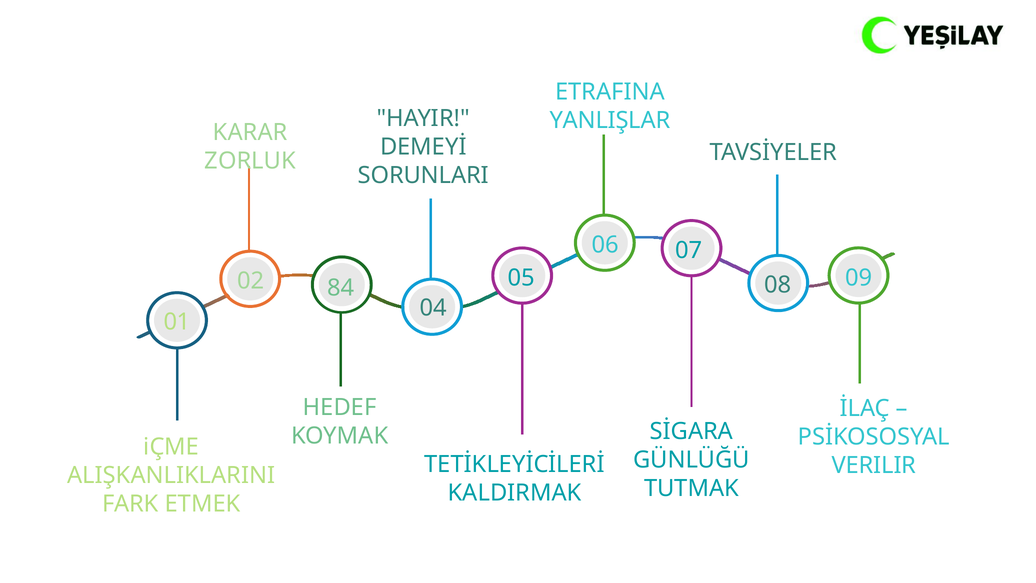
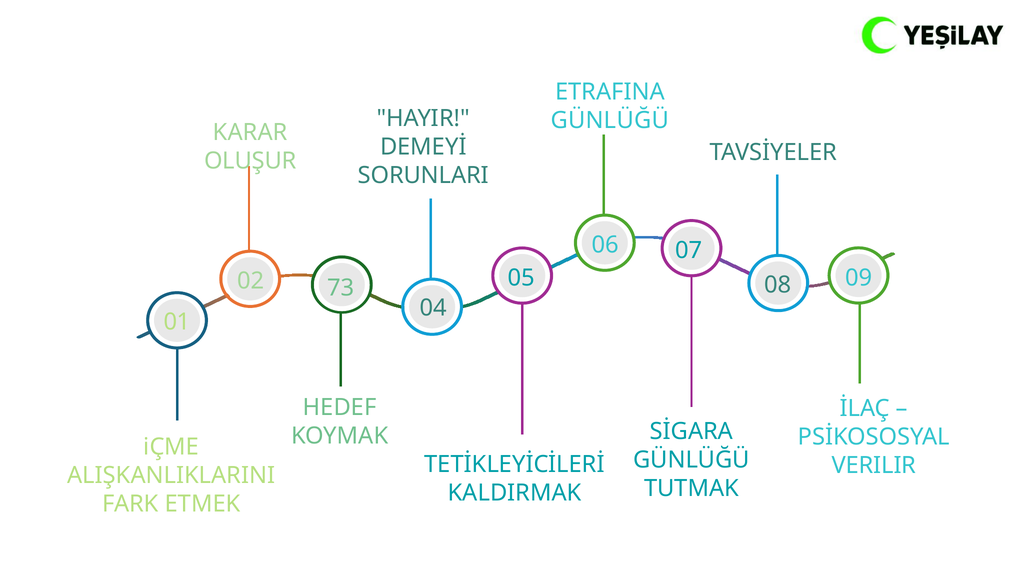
YANLIŞLAR at (610, 120): YANLIŞLAR -> GÜNLÜĞÜ
ZORLUK: ZORLUK -> OLUŞUR
84: 84 -> 73
